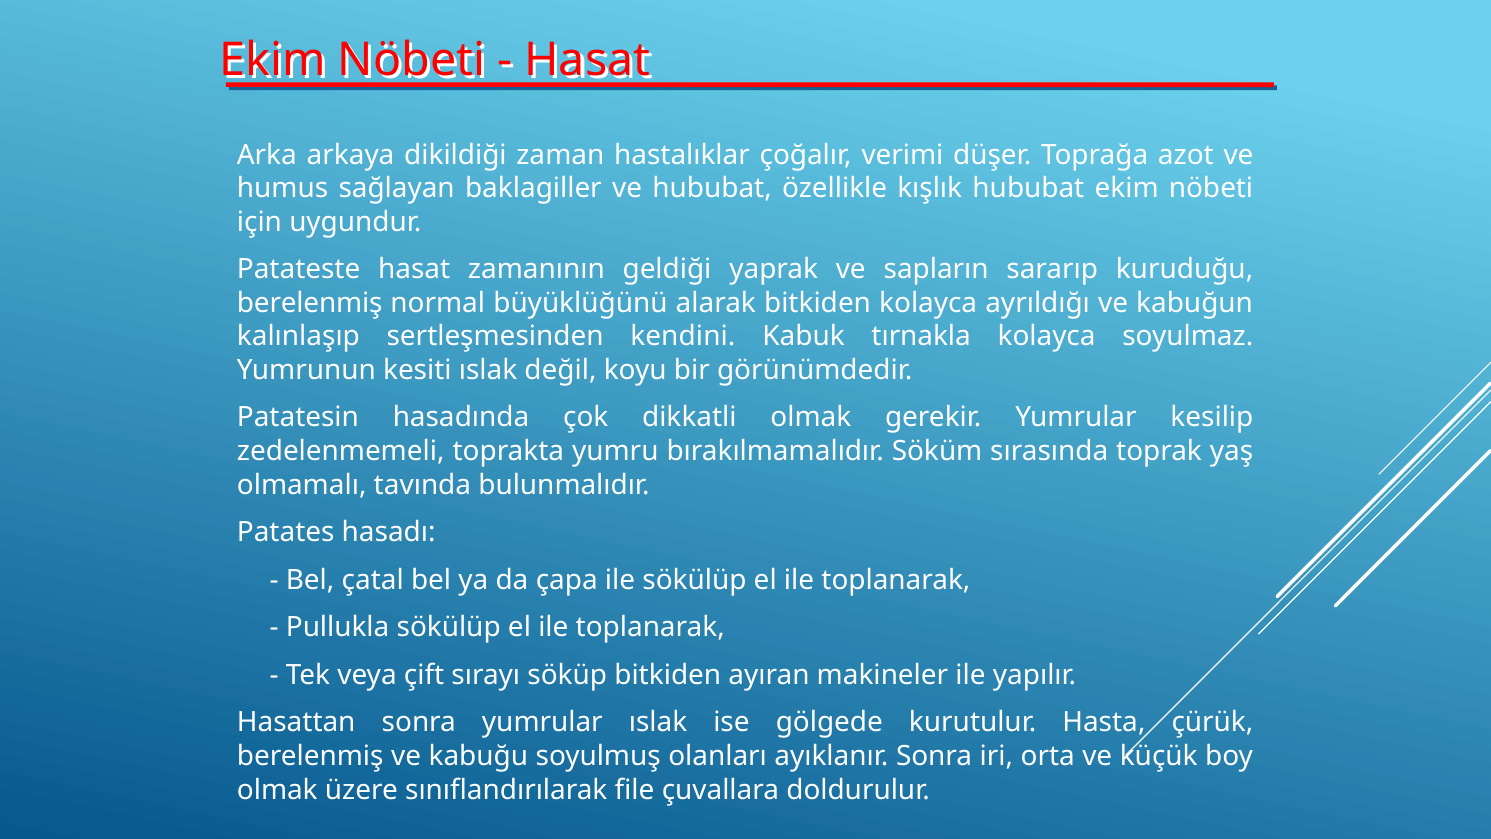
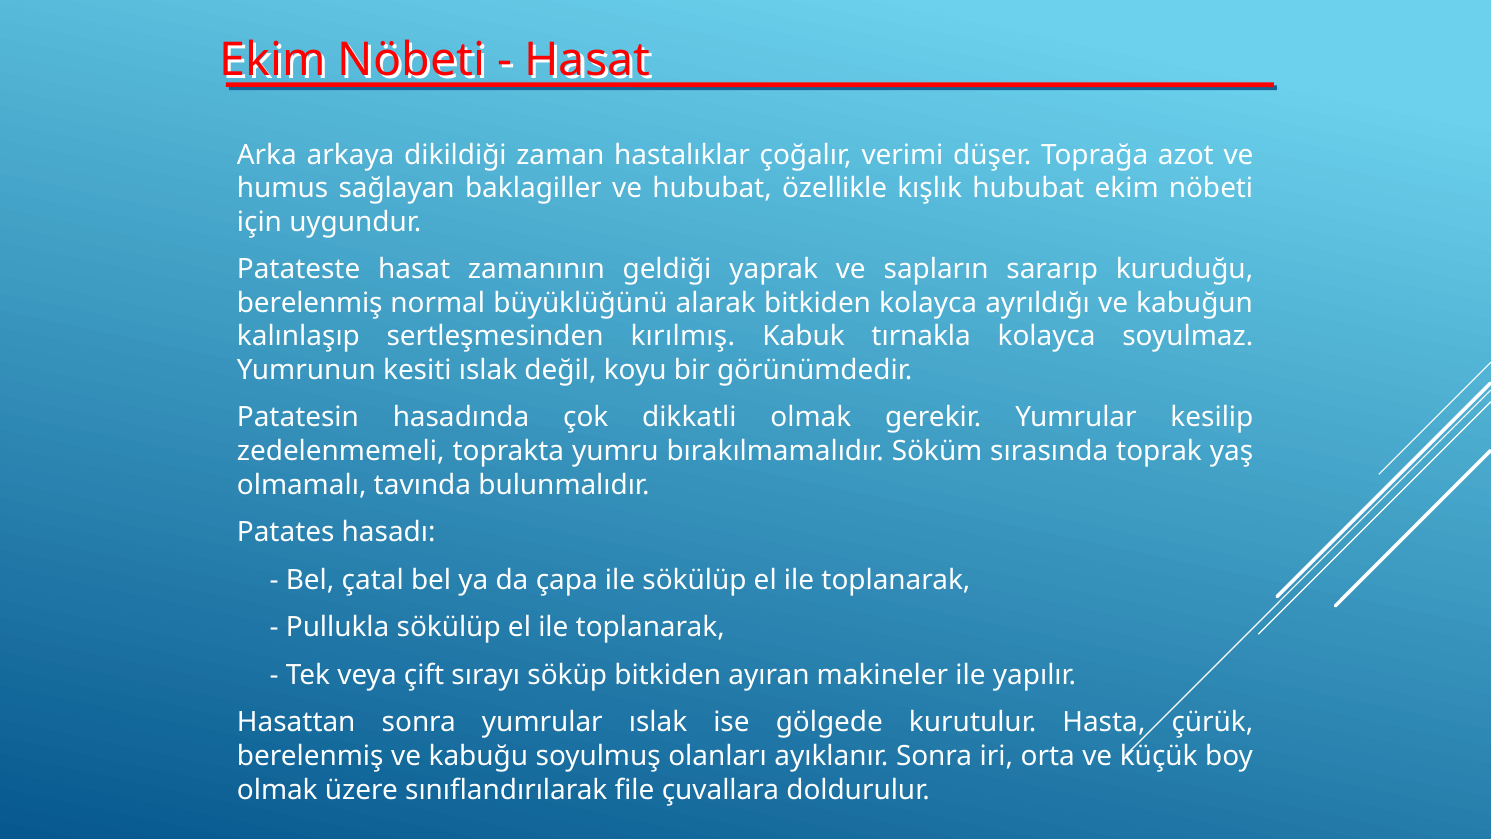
kendini: kendini -> kırılmış
